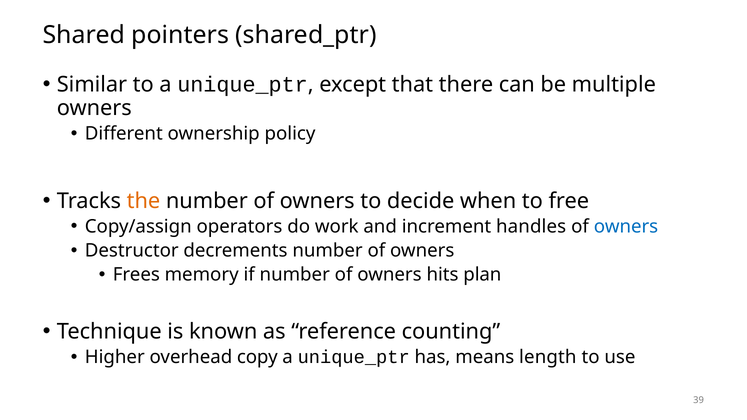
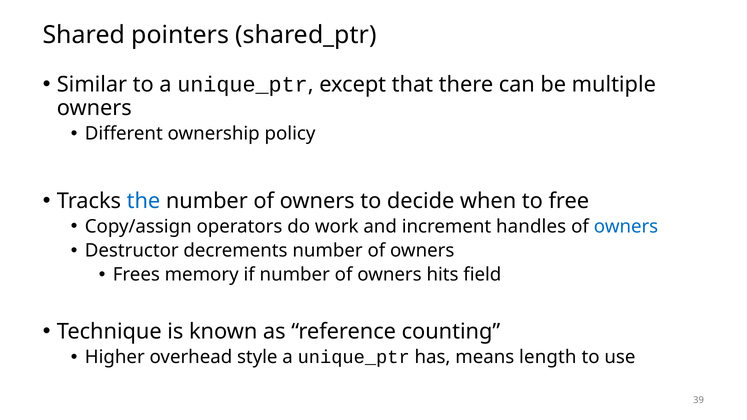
the colour: orange -> blue
plan: plan -> field
copy: copy -> style
